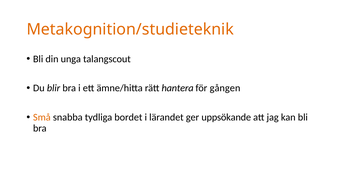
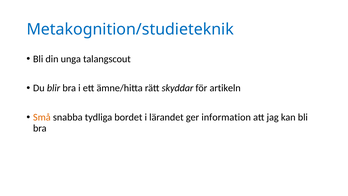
Metakognition/studieteknik colour: orange -> blue
hantera: hantera -> skyddar
gången: gången -> artikeln
uppsökande: uppsökande -> information
